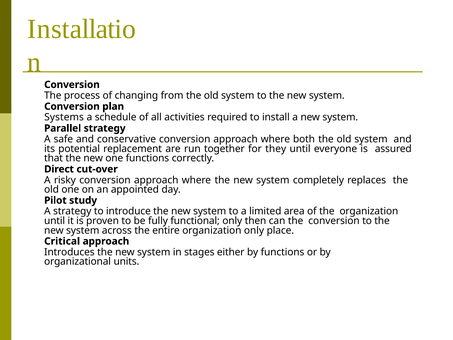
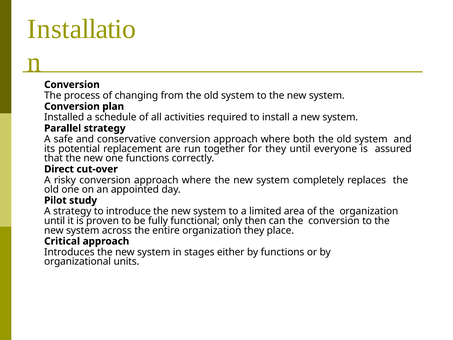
Systems: Systems -> Installed
organization only: only -> they
